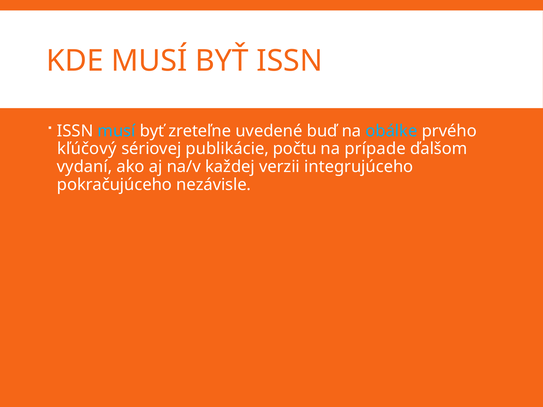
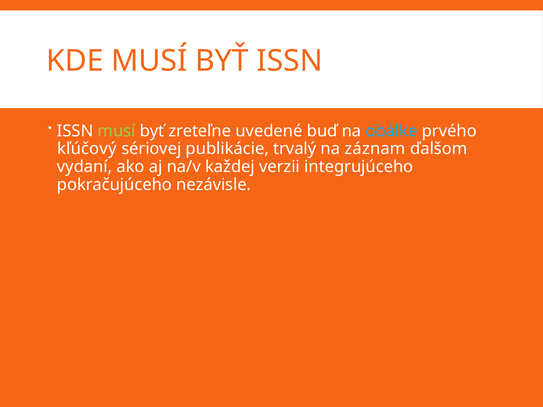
musí at (117, 131) colour: light blue -> light green
počtu: počtu -> trvalý
prípade: prípade -> záznam
